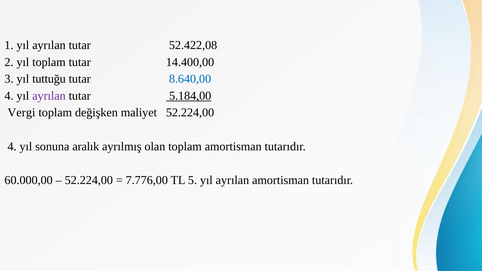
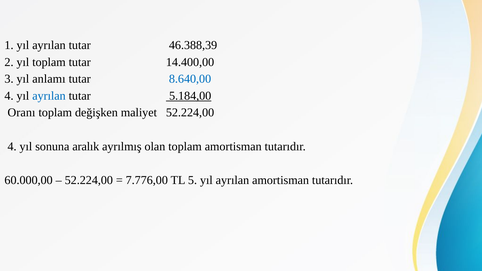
52.422,08: 52.422,08 -> 46.388,39
tuttuğu: tuttuğu -> anlamı
ayrılan at (49, 96) colour: purple -> blue
Vergi: Vergi -> Oranı
